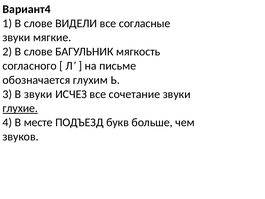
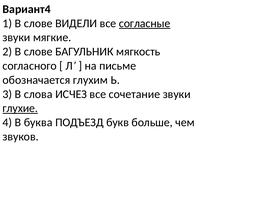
согласные underline: none -> present
В звуки: звуки -> слова
месте: месте -> буква
